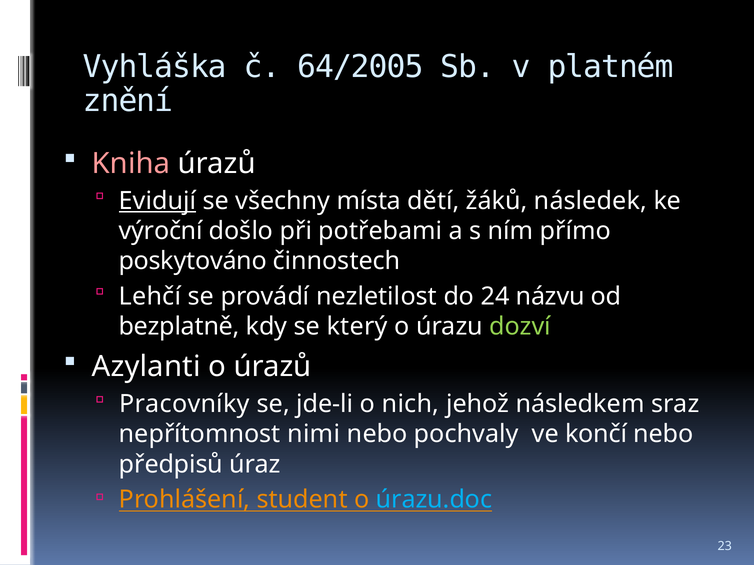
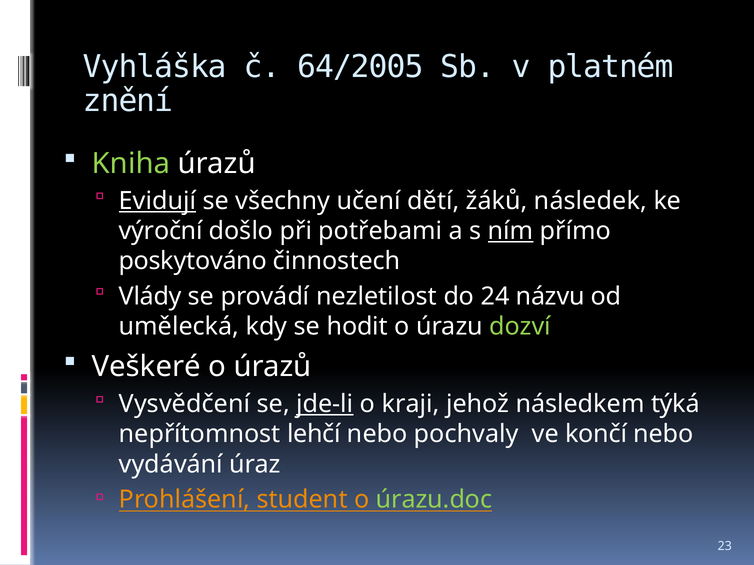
Kniha colour: pink -> light green
místa: místa -> učení
ním underline: none -> present
Lehčí: Lehčí -> Vlády
bezplatně: bezplatně -> umělecká
který: který -> hodit
Azylanti: Azylanti -> Veškeré
Pracovníky: Pracovníky -> Vysvědčení
jde-li underline: none -> present
nich: nich -> kraji
sraz: sraz -> týká
nimi: nimi -> lehčí
předpisů: předpisů -> vydávání
úrazu.doc colour: light blue -> light green
